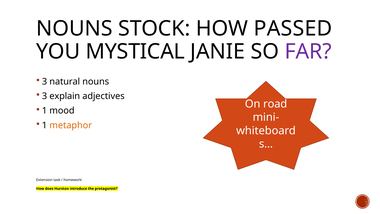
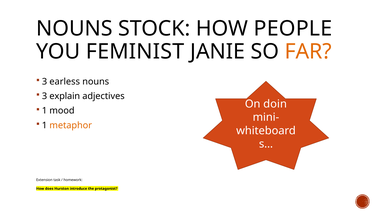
PASSED: PASSED -> PEOPLE
MYSTICAL: MYSTICAL -> FEMINIST
FAR colour: purple -> orange
natural: natural -> earless
road: road -> doin
